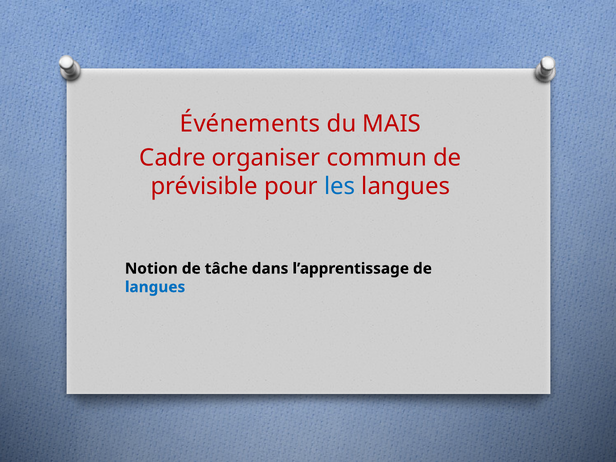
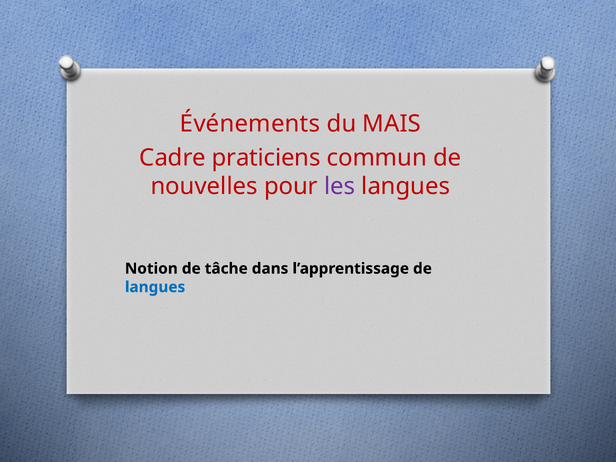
organiser: organiser -> praticiens
prévisible: prévisible -> nouvelles
les colour: blue -> purple
